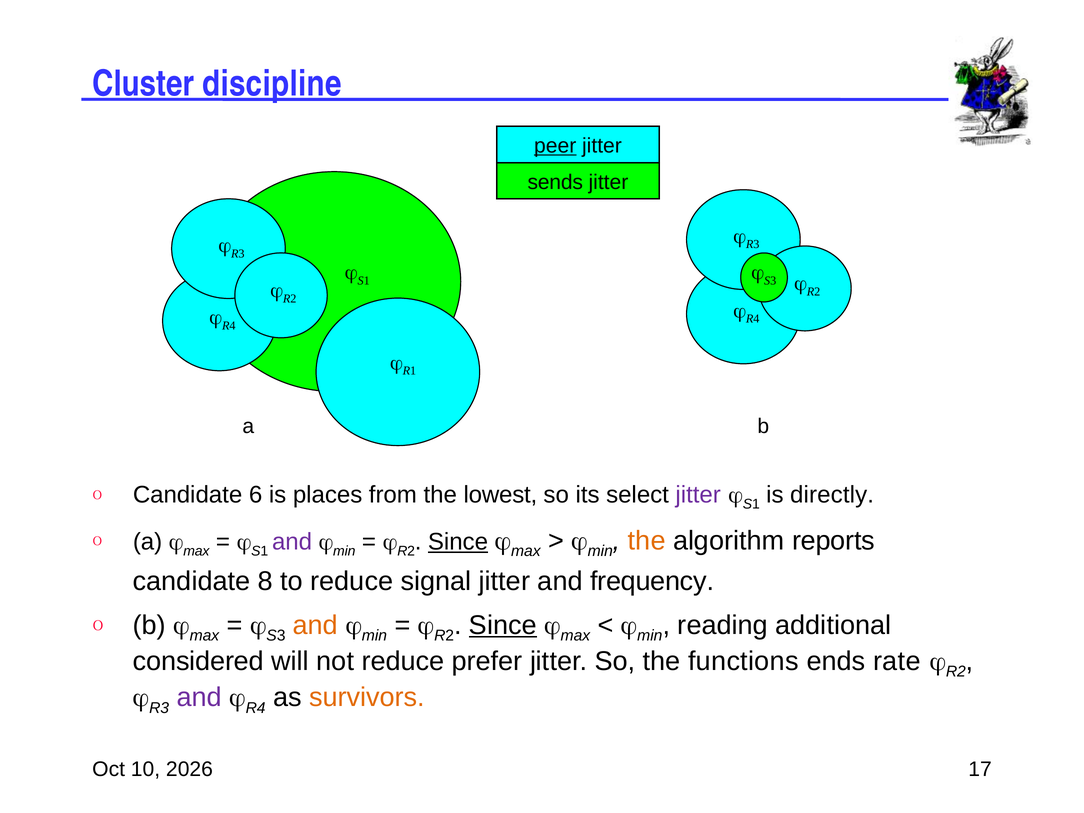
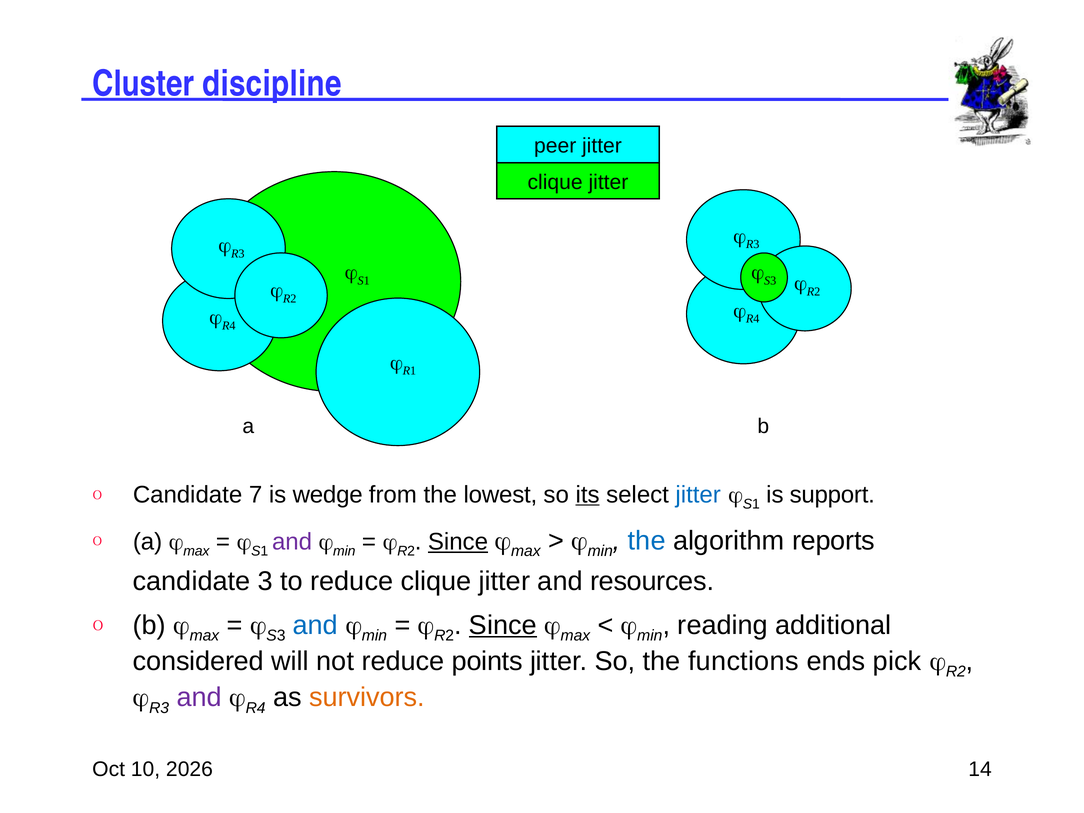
peer underline: present -> none
sends at (555, 182): sends -> clique
6: 6 -> 7
places: places -> wedge
its underline: none -> present
jitter at (698, 495) colour: purple -> blue
directly: directly -> support
the at (647, 541) colour: orange -> blue
8: 8 -> 3
reduce signal: signal -> clique
frequency: frequency -> resources
and at (315, 625) colour: orange -> blue
prefer: prefer -> points
rate: rate -> pick
17: 17 -> 14
